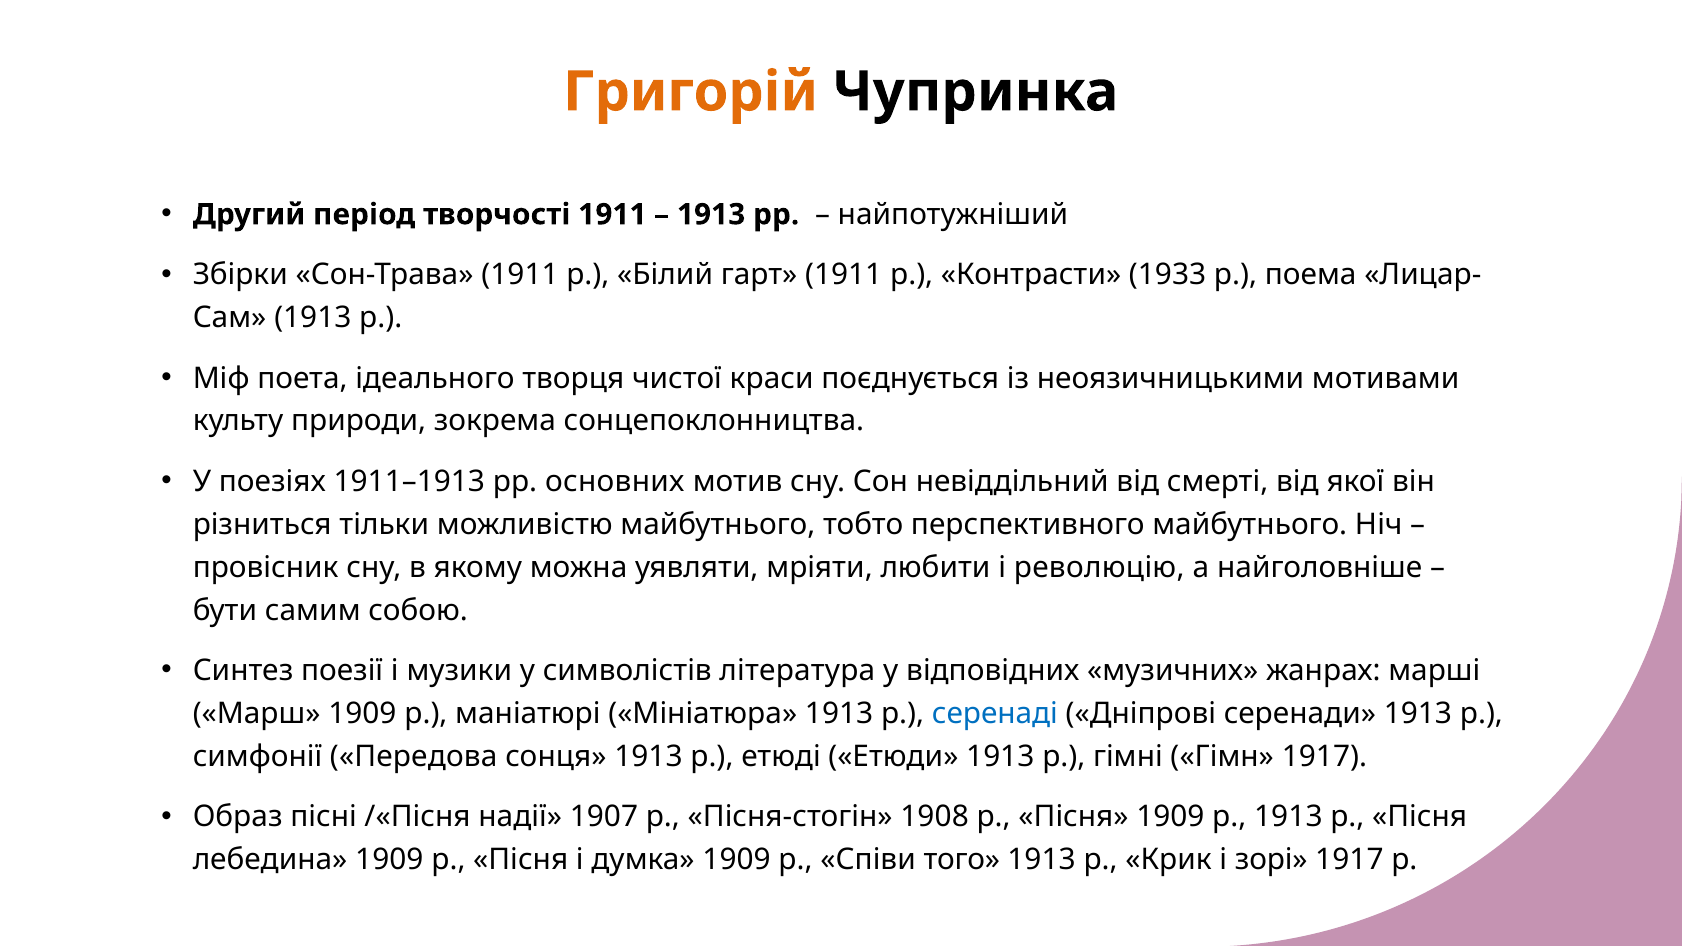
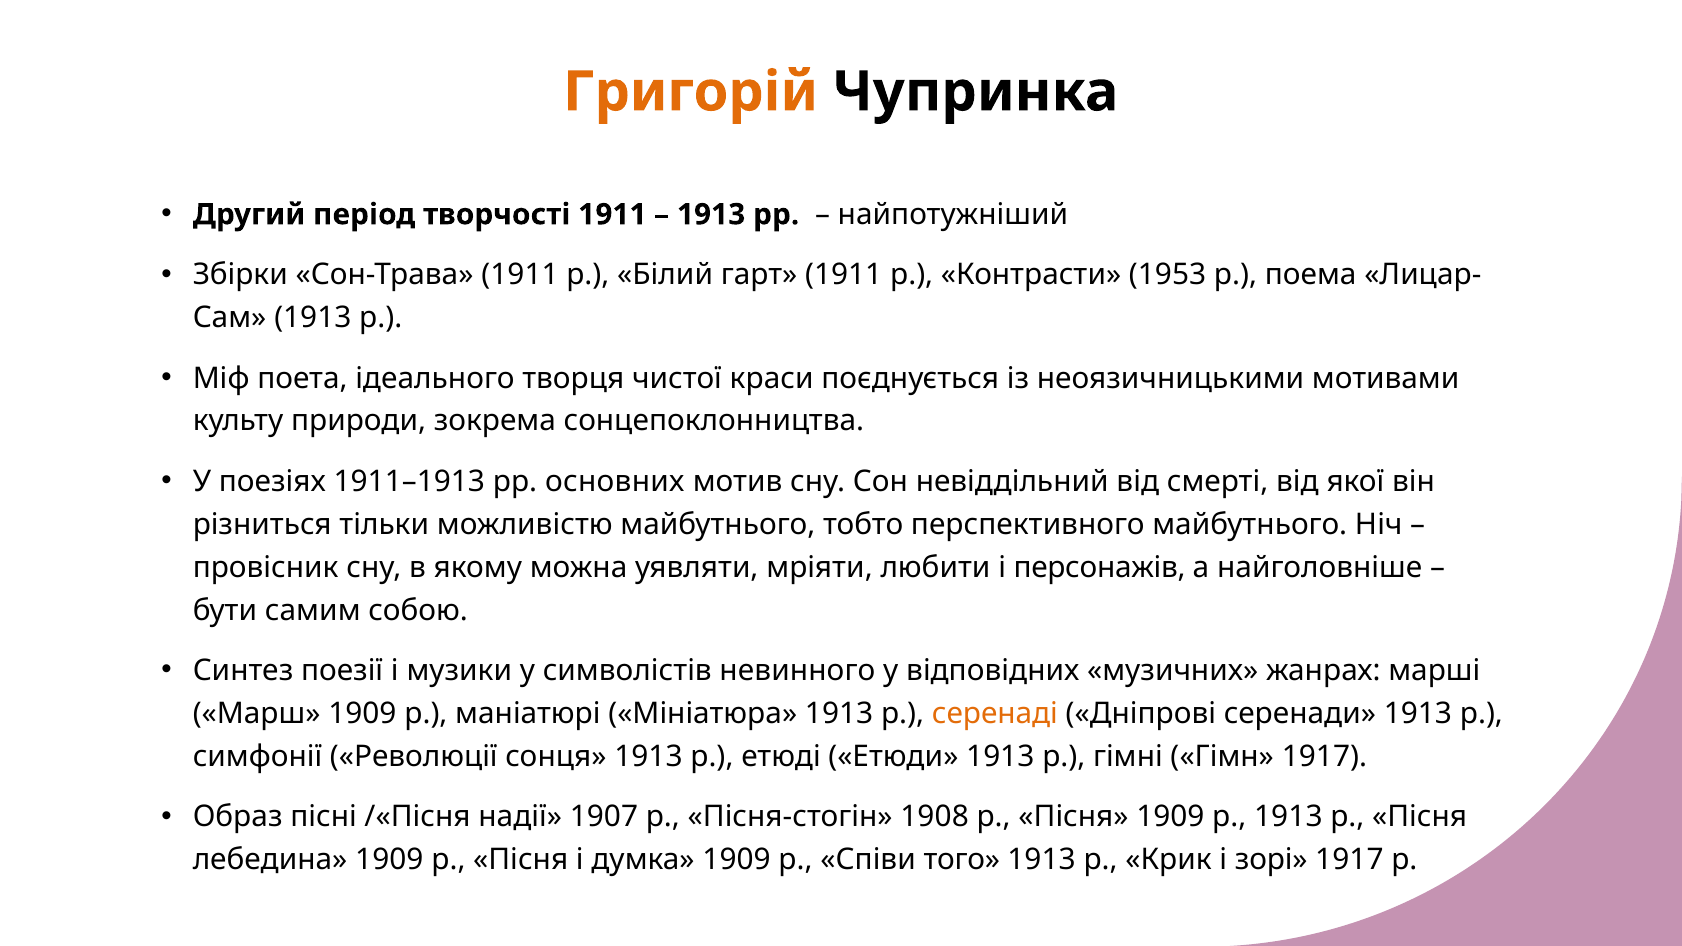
1933: 1933 -> 1953
революцію: революцію -> персонажів
література: література -> невинного
серенаді colour: blue -> orange
Передова: Передова -> Революції
